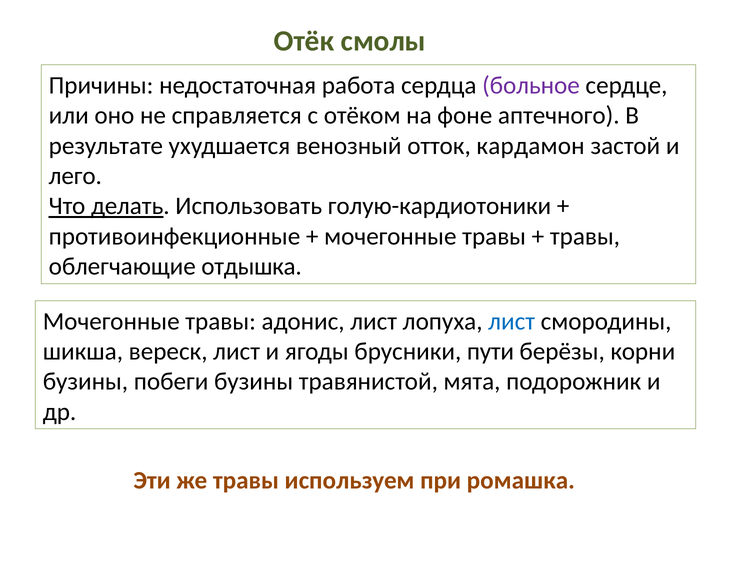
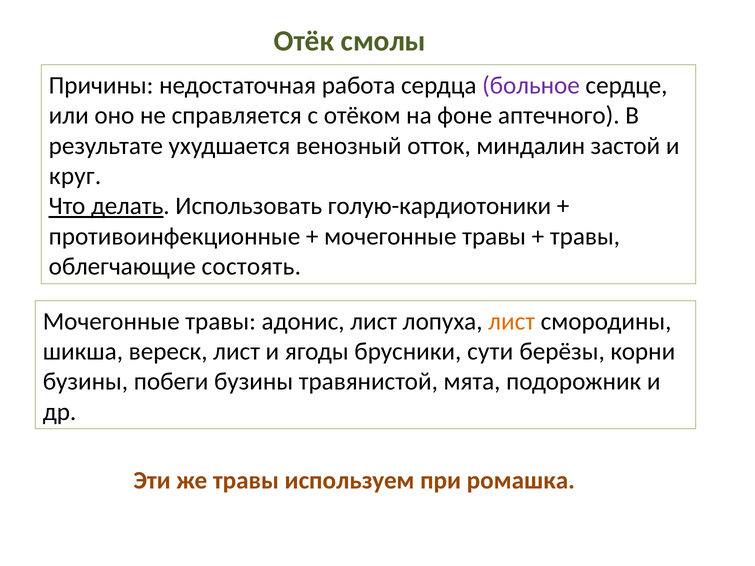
кардамон: кардамон -> миндалин
лего: лего -> круг
отдышка: отдышка -> состоять
лист at (512, 321) colour: blue -> orange
пути: пути -> сути
